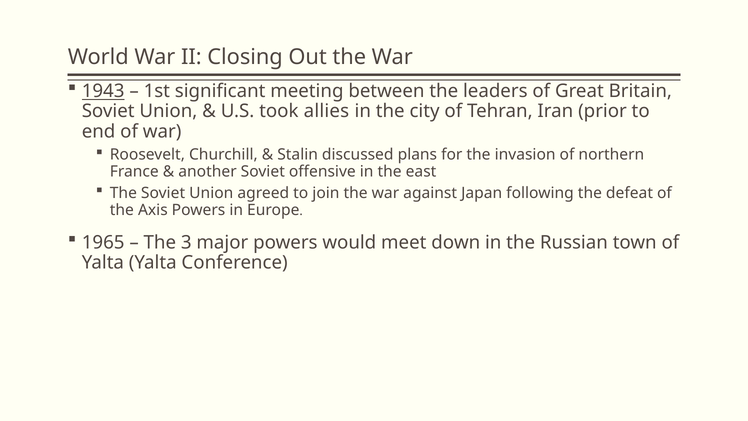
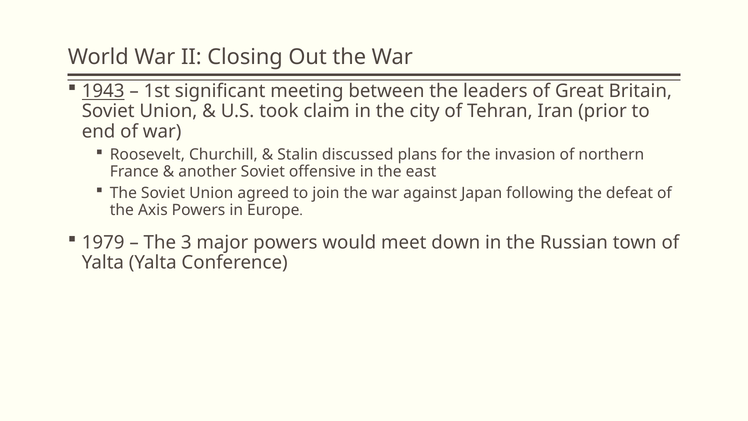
allies: allies -> claim
1965: 1965 -> 1979
